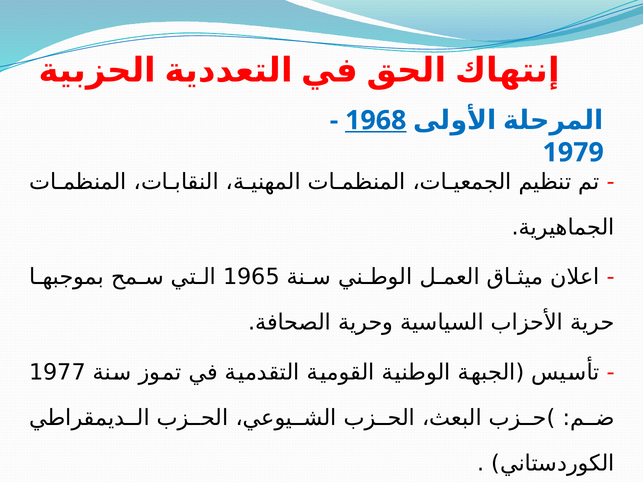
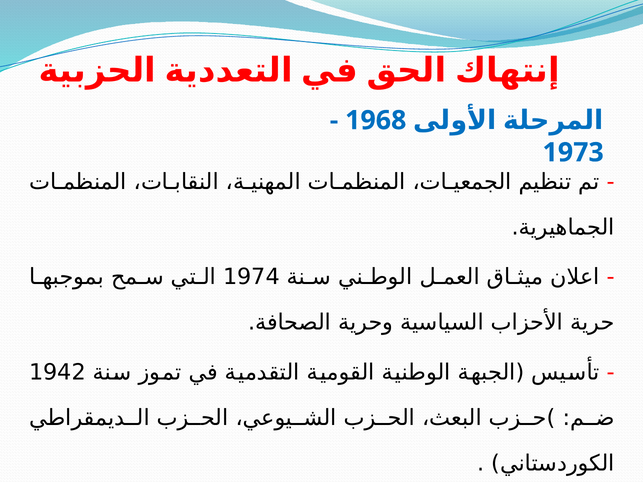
1968 underline: present -> none
1979: 1979 -> 1973
1965: 1965 -> 1974
1977: 1977 -> 1942
